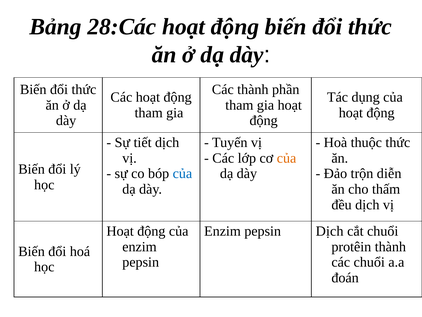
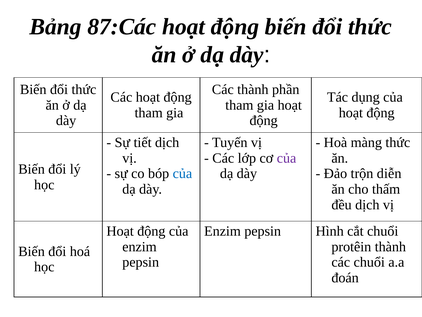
28:Các: 28:Các -> 87:Các
thuộc: thuộc -> màng
của at (287, 158) colour: orange -> purple
pepsin Dịch: Dịch -> Hình
